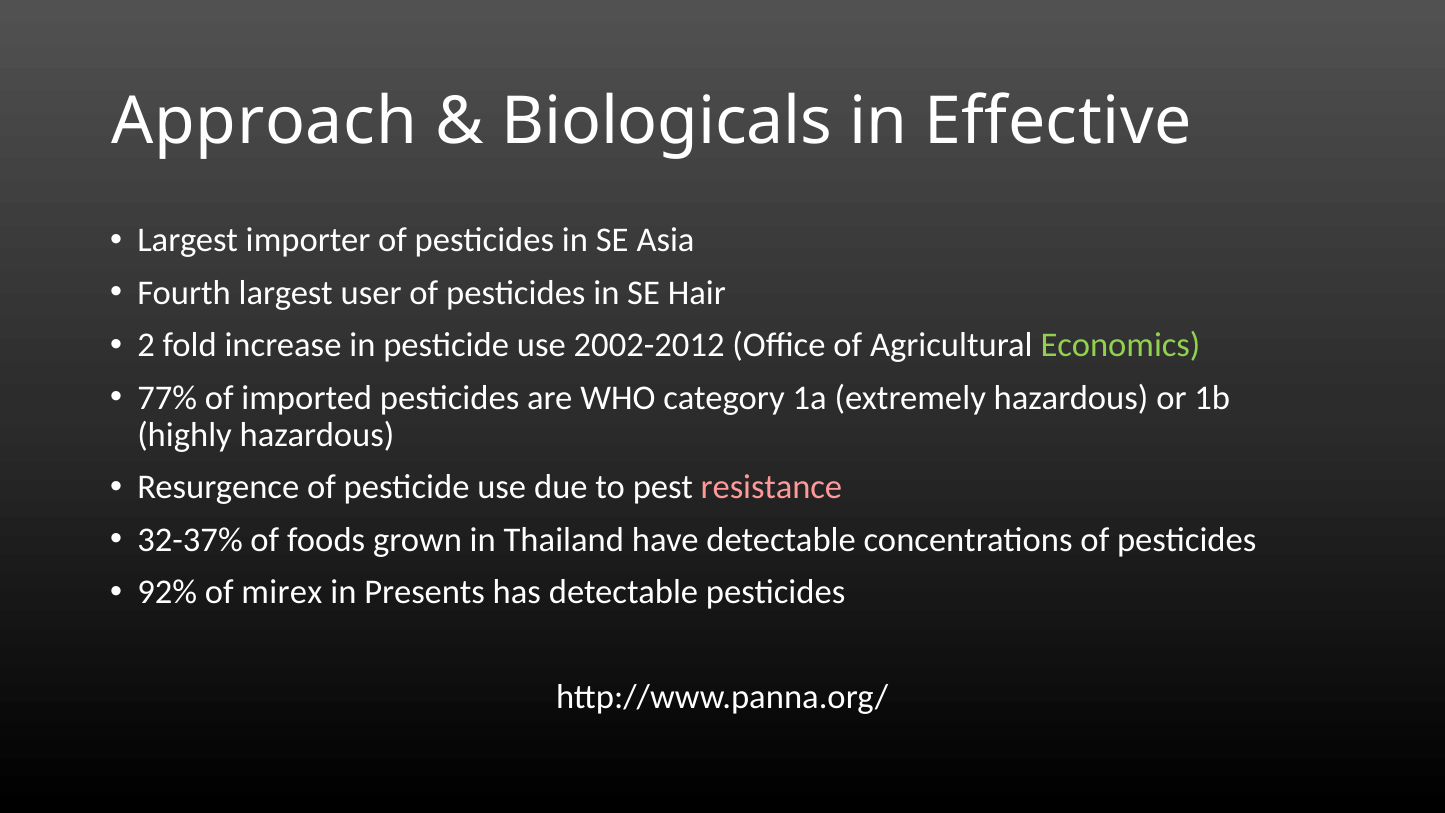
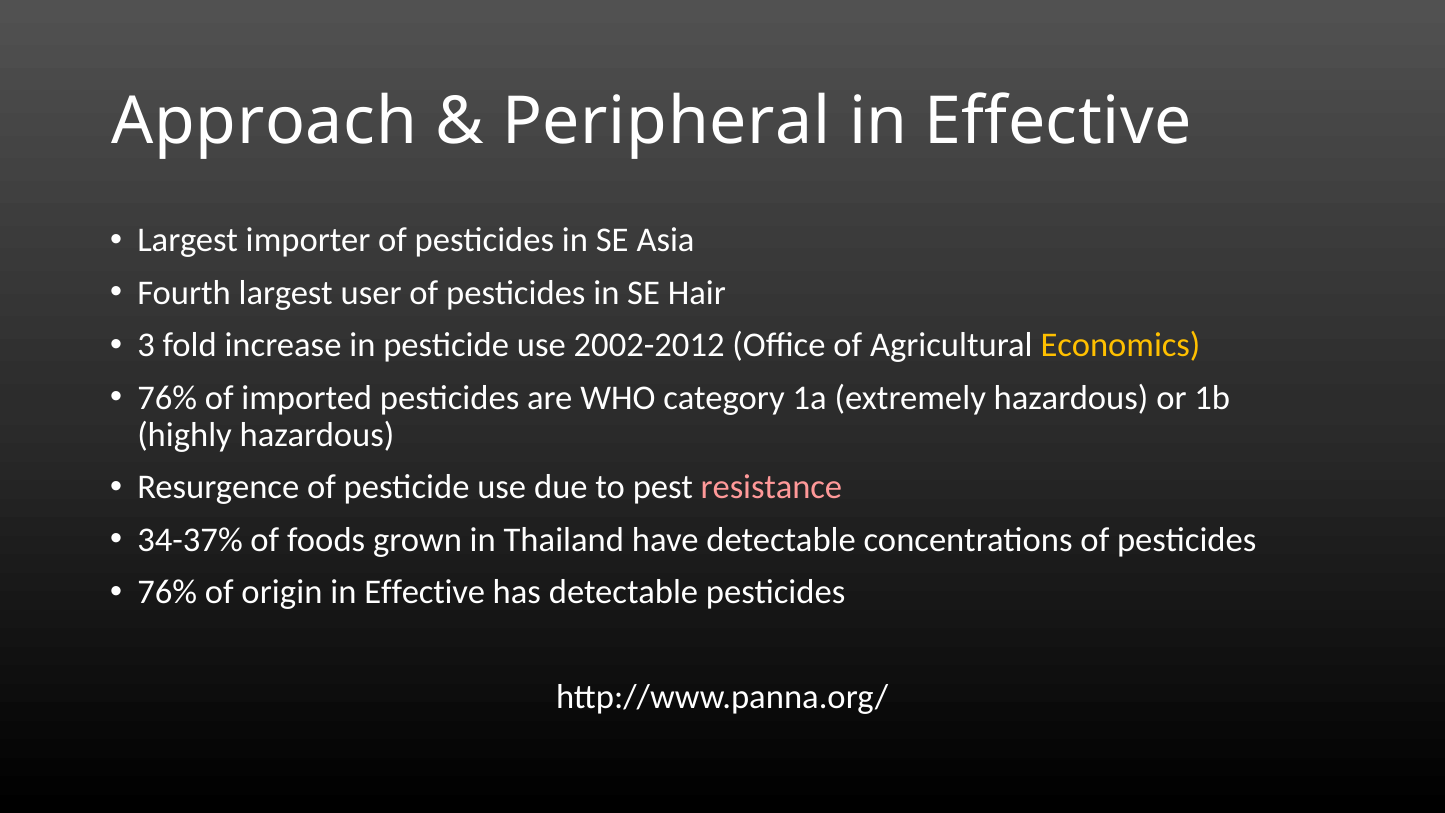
Biologicals: Biologicals -> Peripheral
2: 2 -> 3
Economics colour: light green -> yellow
77% at (167, 398): 77% -> 76%
32-37%: 32-37% -> 34-37%
92% at (167, 592): 92% -> 76%
mirex: mirex -> origin
Presents at (425, 592): Presents -> Effective
